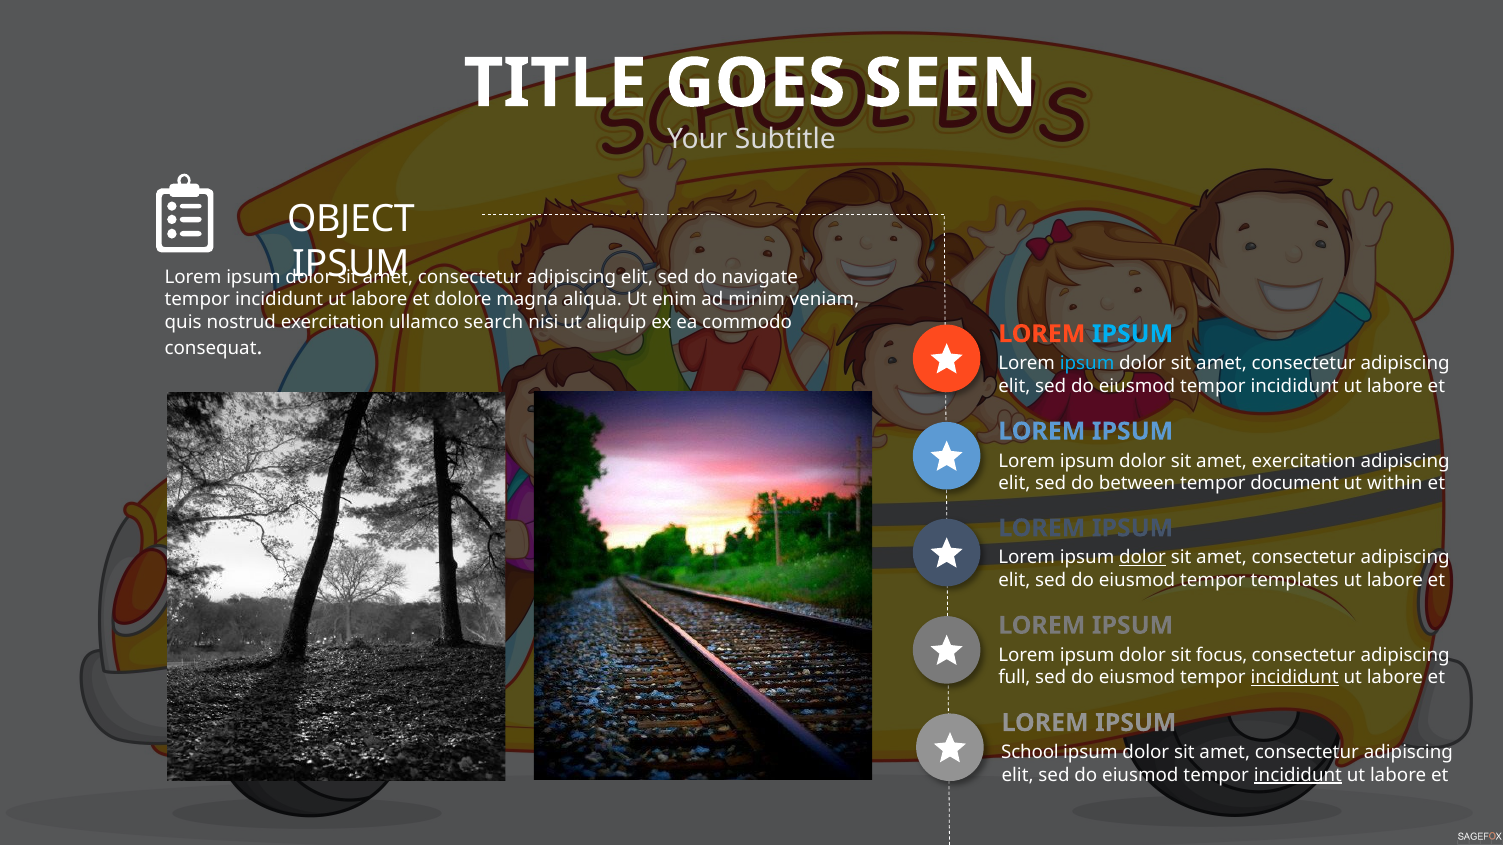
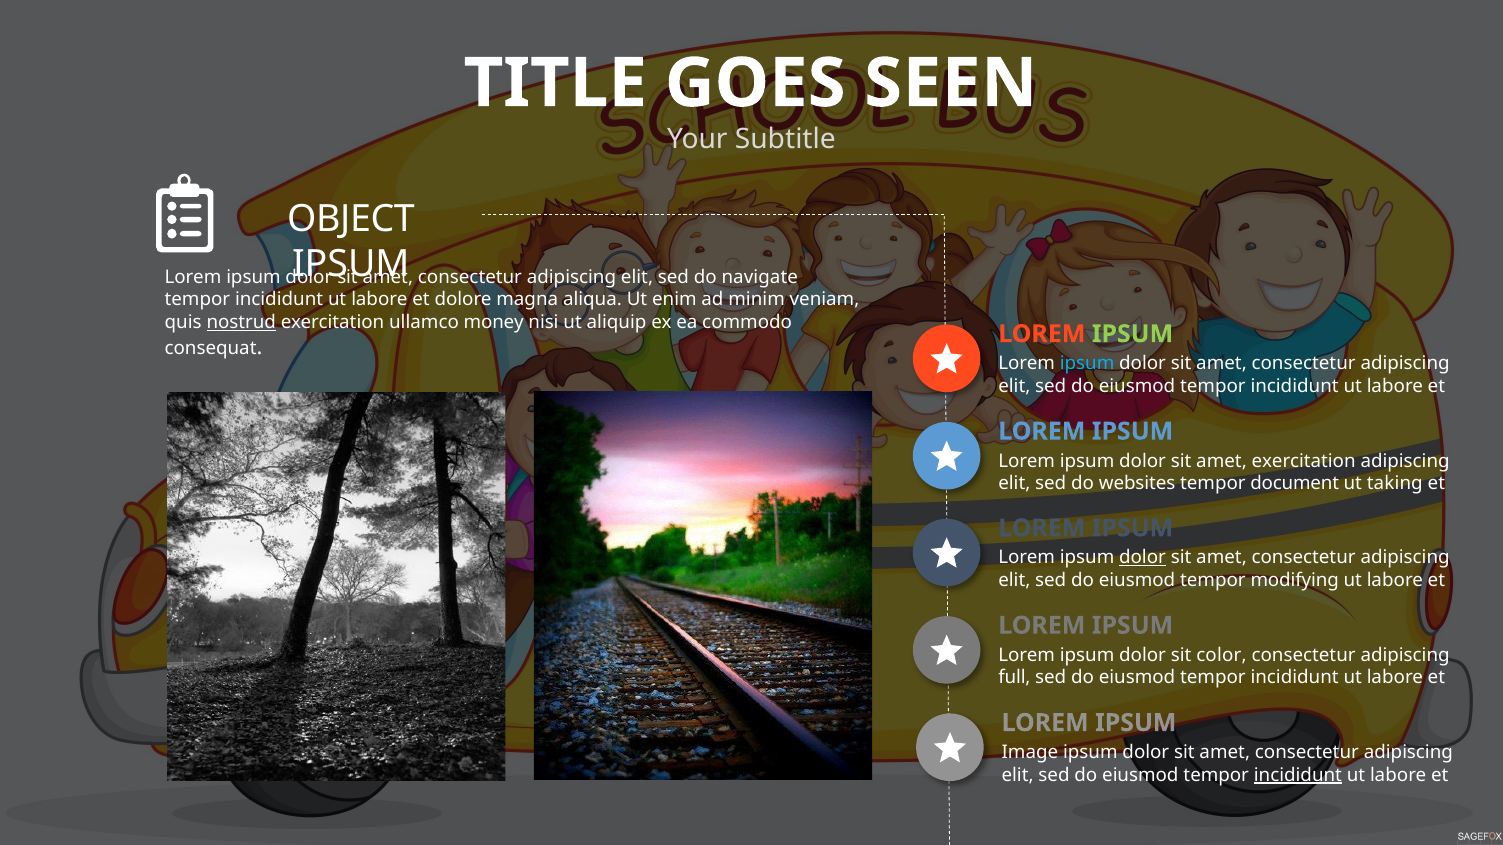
nostrud underline: none -> present
search: search -> money
IPSUM at (1132, 334) colour: light blue -> light green
between: between -> websites
within: within -> taking
templates: templates -> modifying
focus: focus -> color
incididunt at (1295, 678) underline: present -> none
School: School -> Image
